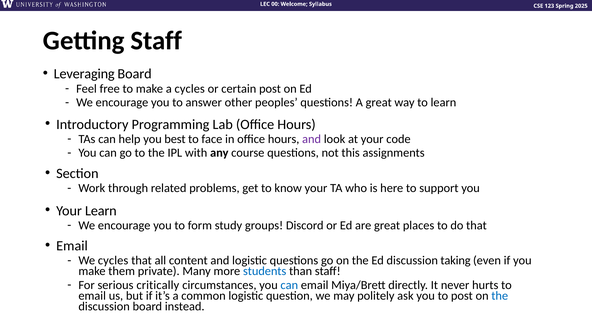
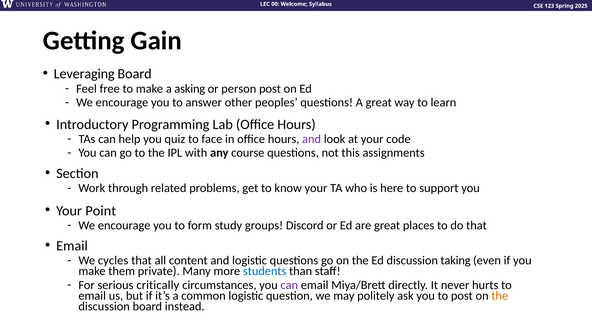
Getting Staff: Staff -> Gain
a cycles: cycles -> asking
certain: certain -> person
best: best -> quiz
Your Learn: Learn -> Point
can at (289, 285) colour: blue -> purple
the at (500, 296) colour: blue -> orange
